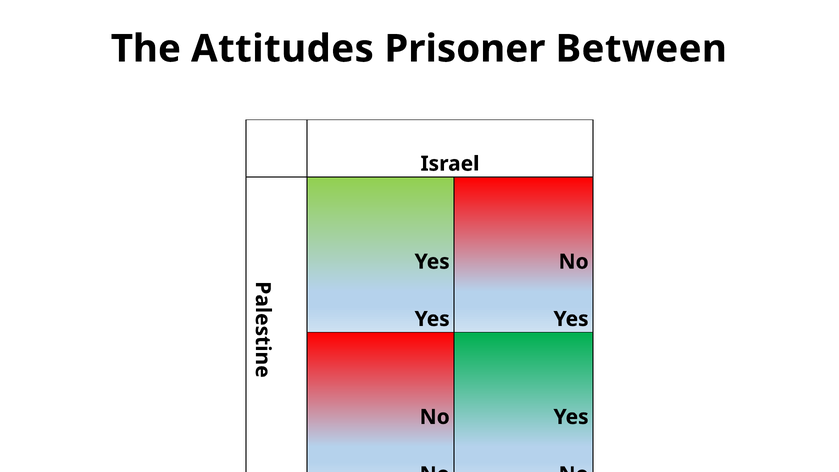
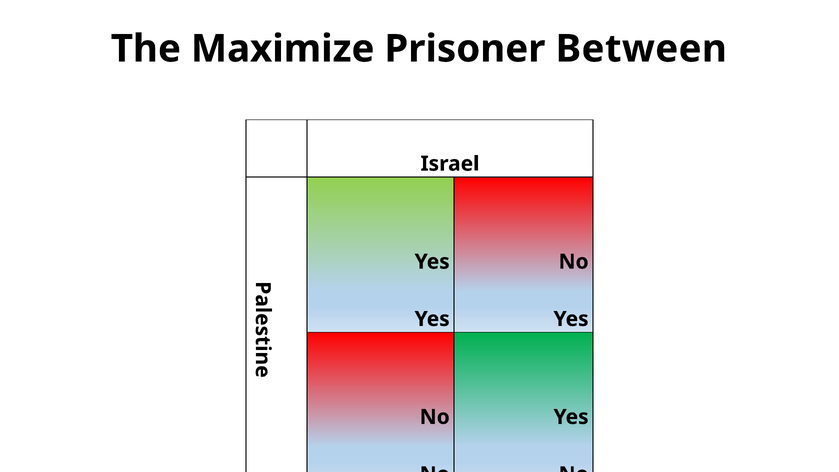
Attitudes: Attitudes -> Maximize
